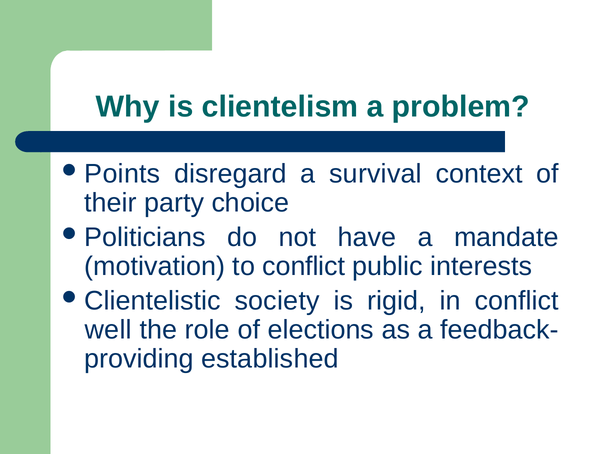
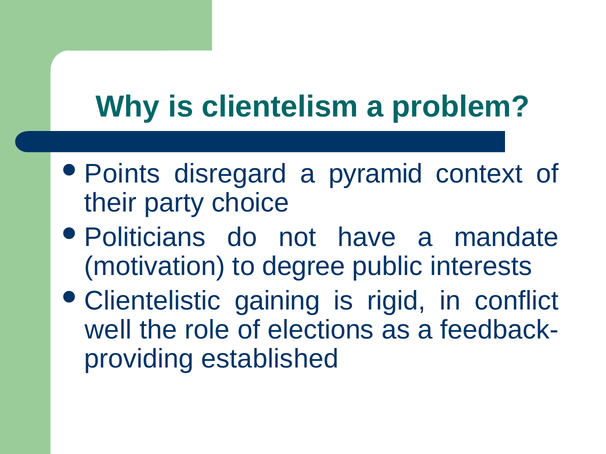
survival: survival -> pyramid
to conflict: conflict -> degree
society: society -> gaining
